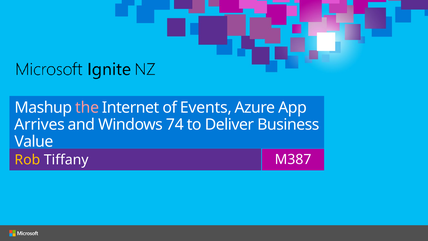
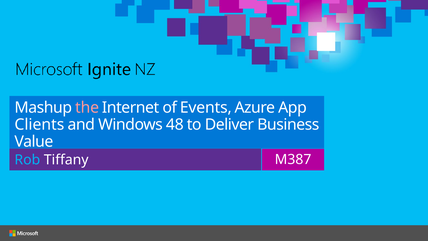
Arrives: Arrives -> Clients
74: 74 -> 48
Rob colour: yellow -> light blue
